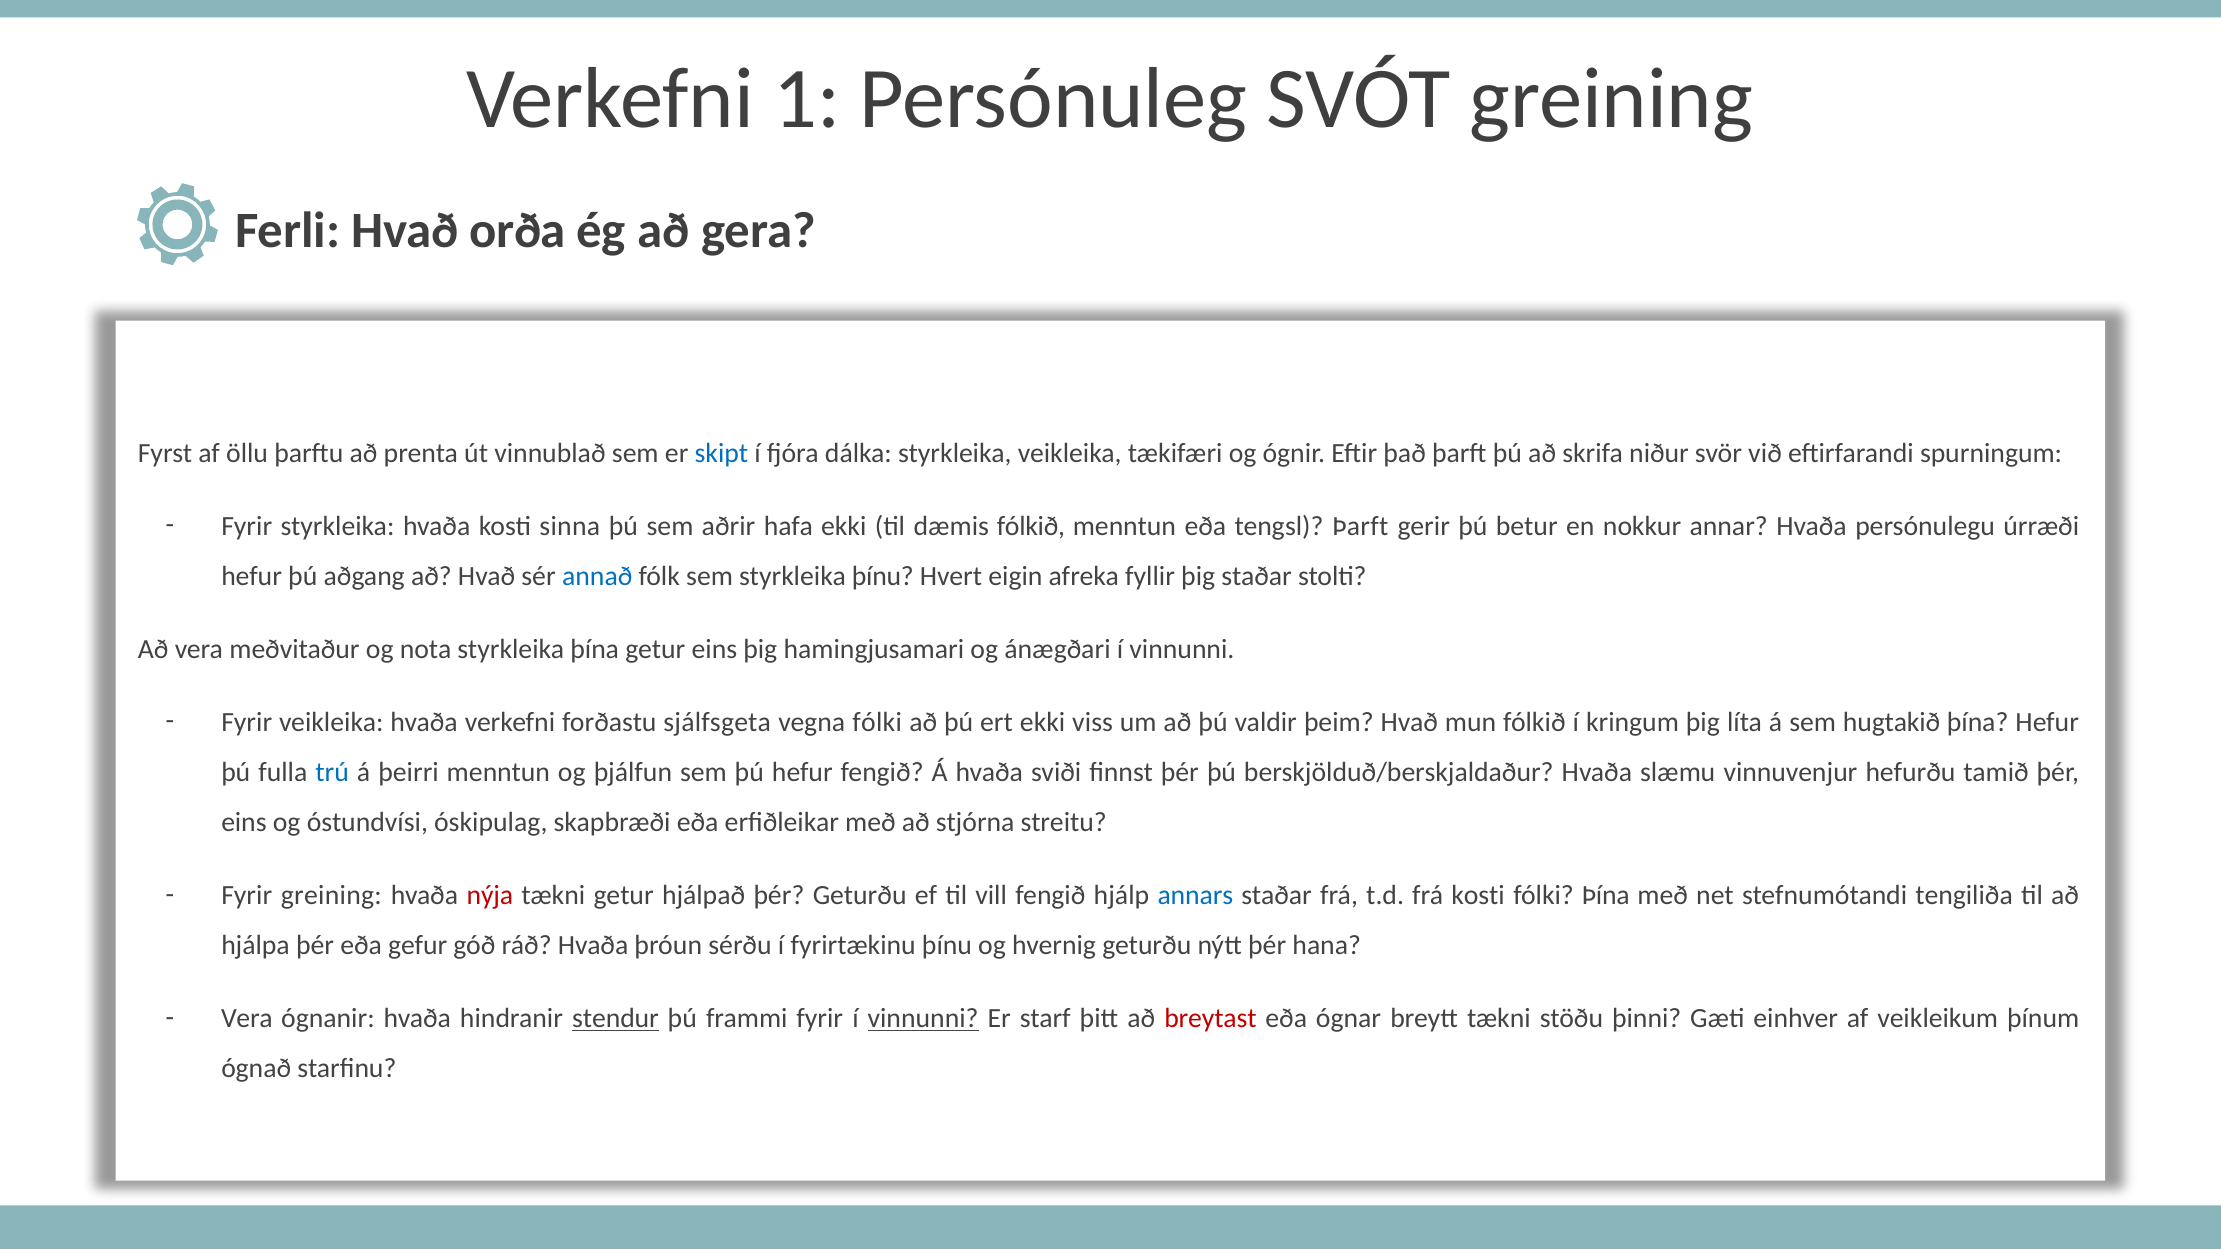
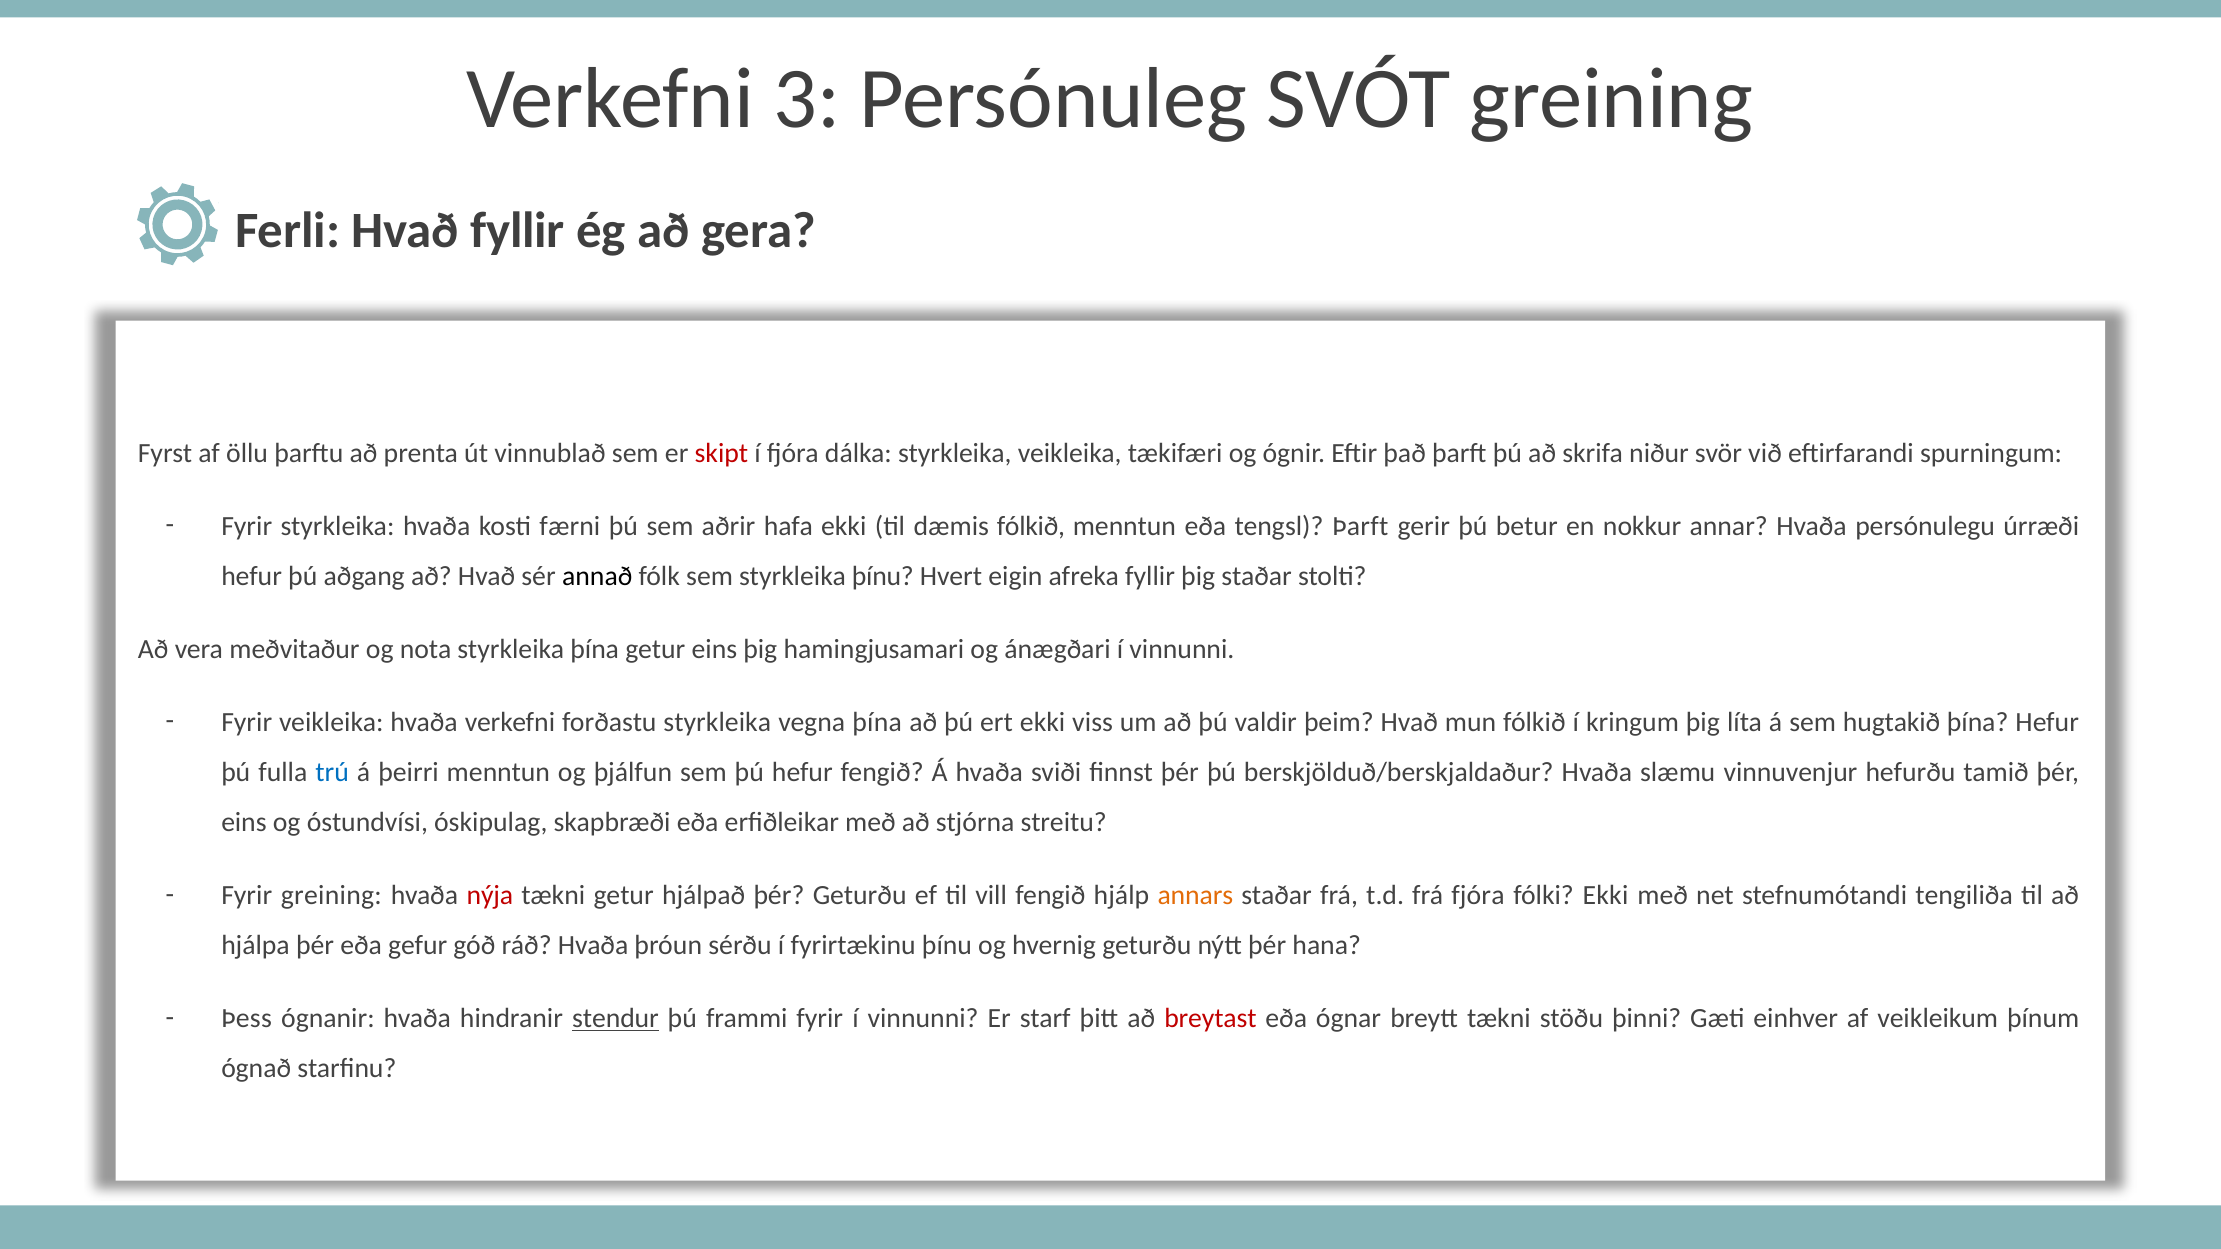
1: 1 -> 3
Hvað orða: orða -> fyllir
skipt colour: blue -> red
sinna: sinna -> færni
annað colour: blue -> black
forðastu sjálfsgeta: sjálfsgeta -> styrkleika
vegna fólki: fólki -> þína
annars colour: blue -> orange
frá kosti: kosti -> fjóra
fólki Þína: Þína -> Ekki
Vera at (247, 1019): Vera -> Þess
vinnunni at (923, 1019) underline: present -> none
